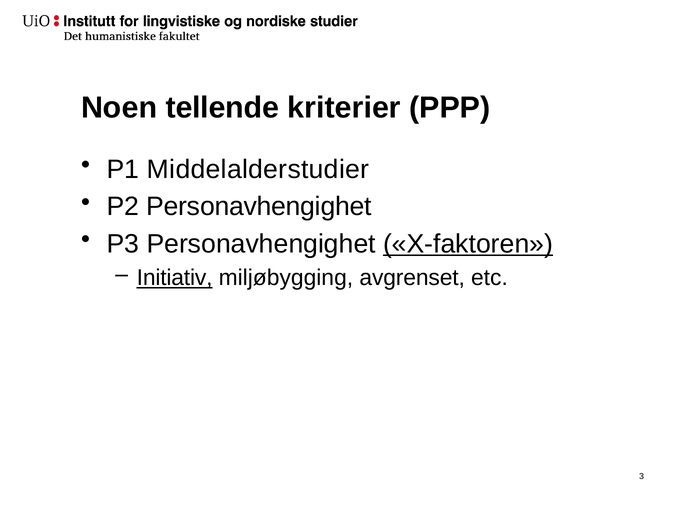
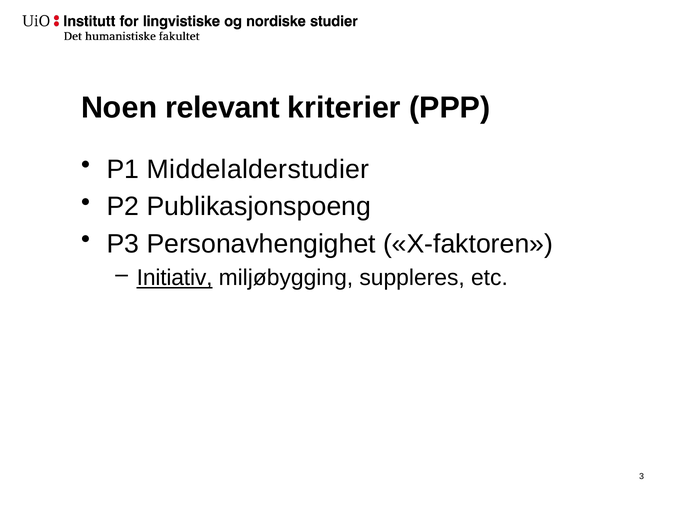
tellende: tellende -> relevant
P2 Personavhengighet: Personavhengighet -> Publikasjonspoeng
X-faktoren underline: present -> none
avgrenset: avgrenset -> suppleres
